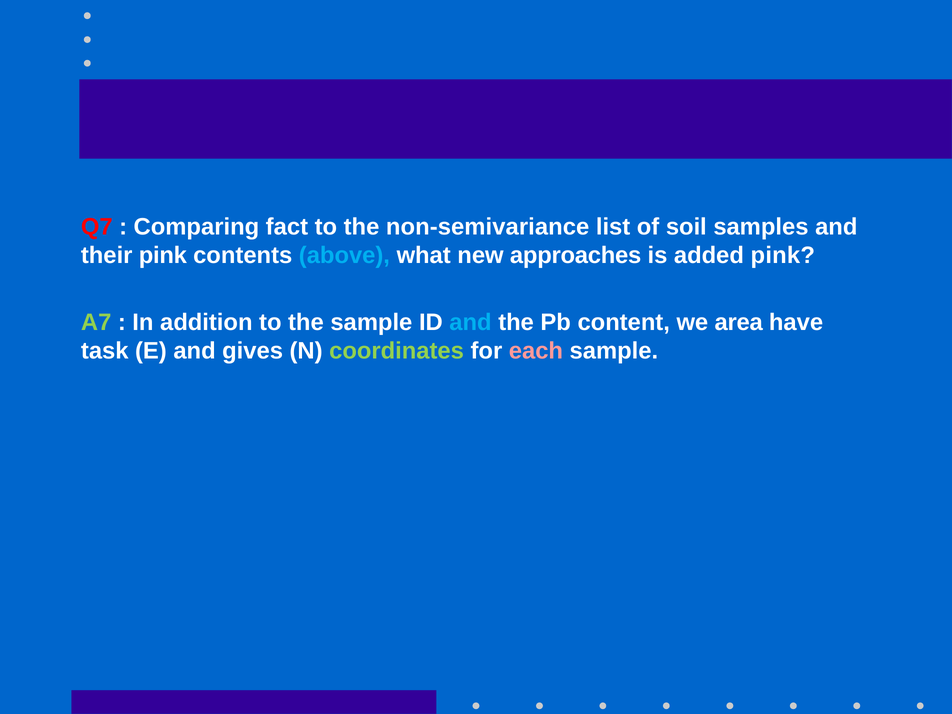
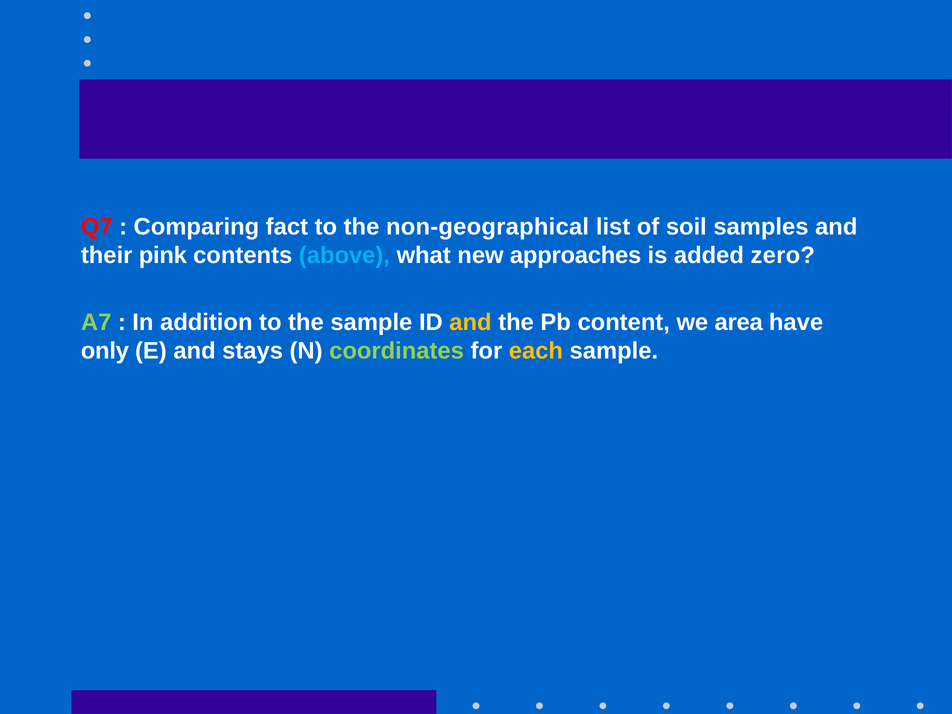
non-semivariance: non-semivariance -> non-geographical
added pink: pink -> zero
and at (470, 322) colour: light blue -> yellow
task: task -> only
gives: gives -> stays
each colour: pink -> yellow
